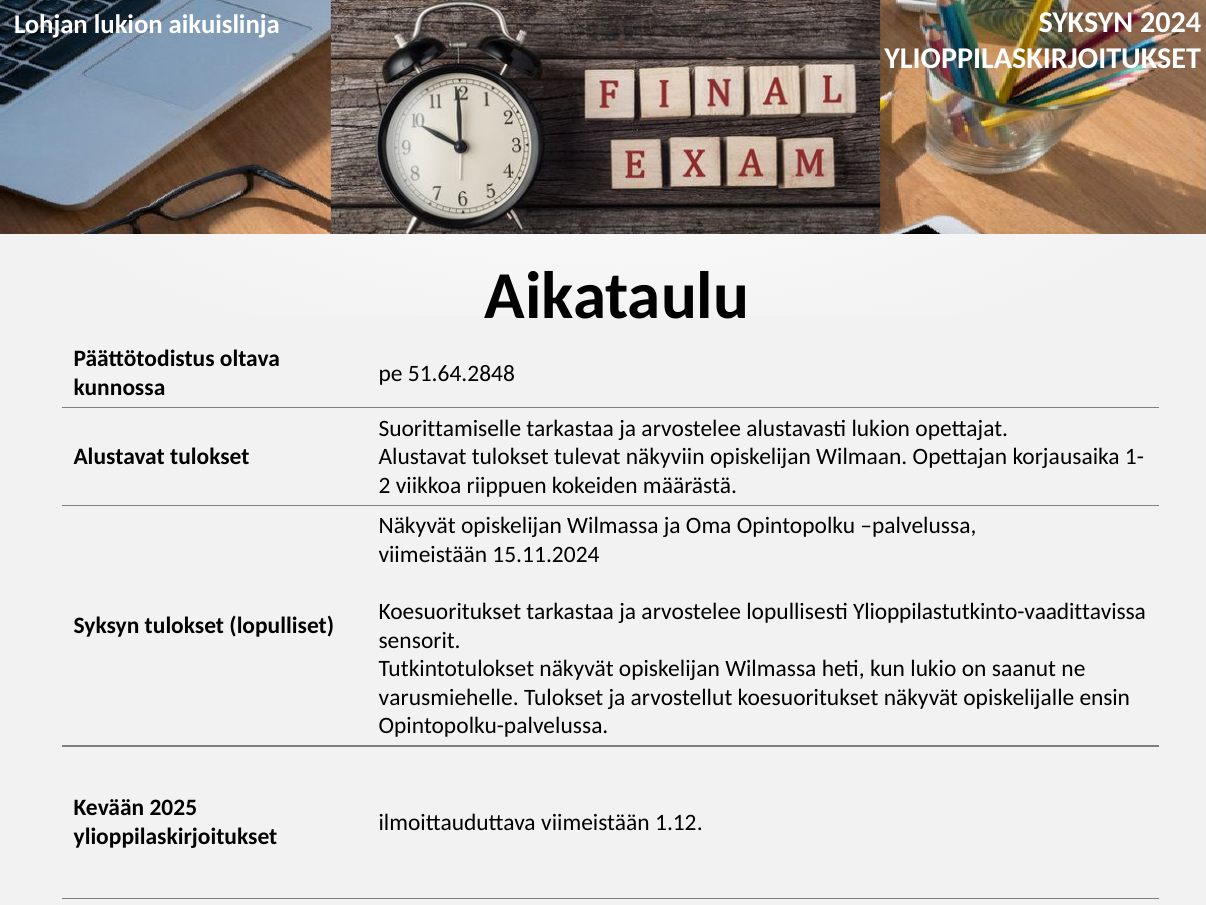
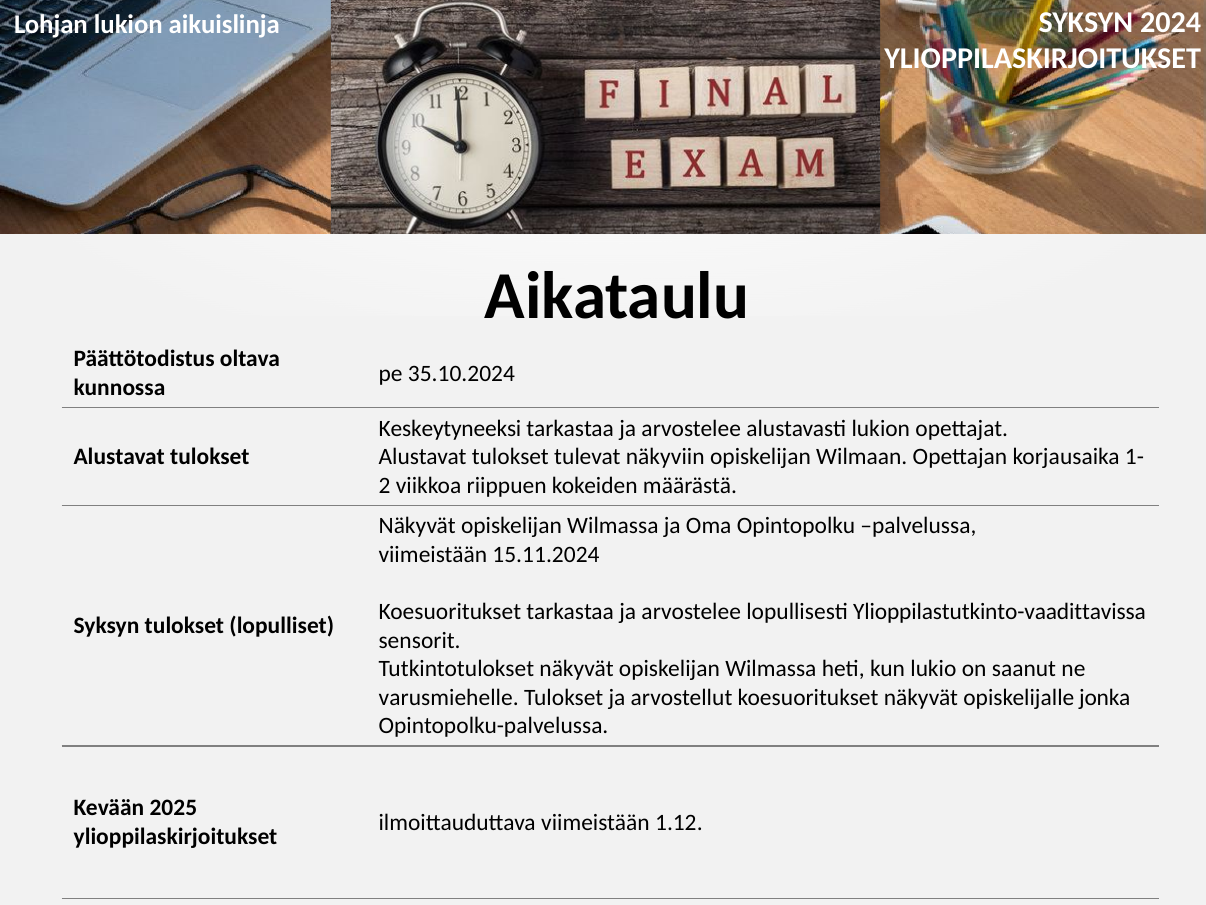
51.64.2848: 51.64.2848 -> 35.10.2024
Suorittamiselle: Suorittamiselle -> Keskeytyneeksi
ensin: ensin -> jonka
